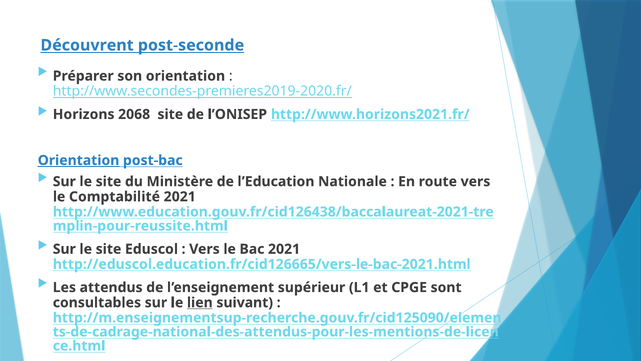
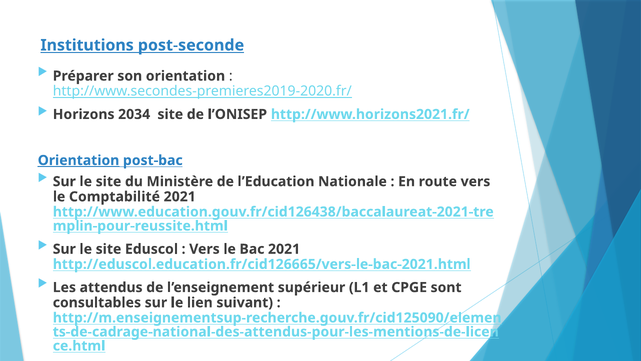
Découvrent: Découvrent -> Institutions
2068: 2068 -> 2034
lien underline: present -> none
